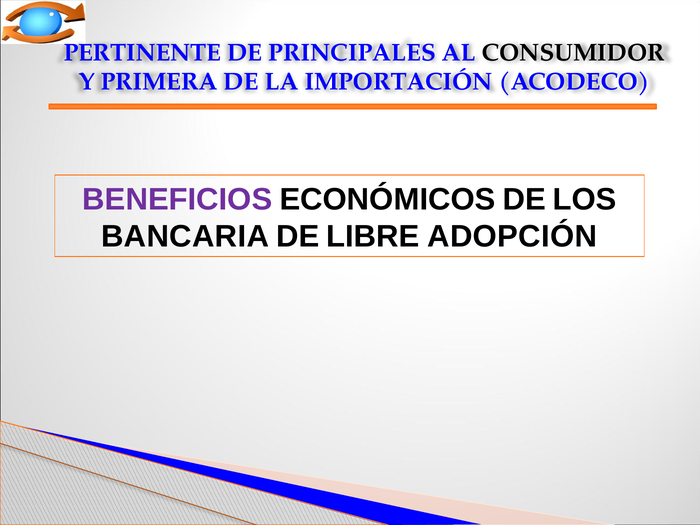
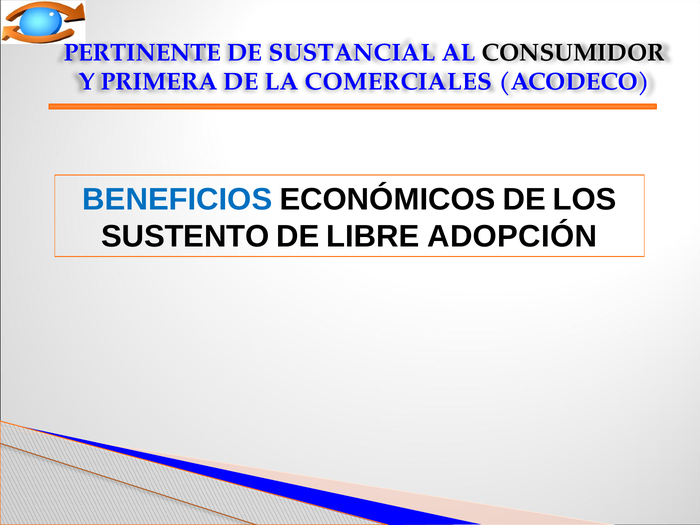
PRINCIPALES: PRINCIPALES -> SUSTANCIAL
IMPORTACIÓN: IMPORTACIÓN -> COMERCIALES
BENEFICIOS colour: purple -> blue
BANCARIA: BANCARIA -> SUSTENTO
